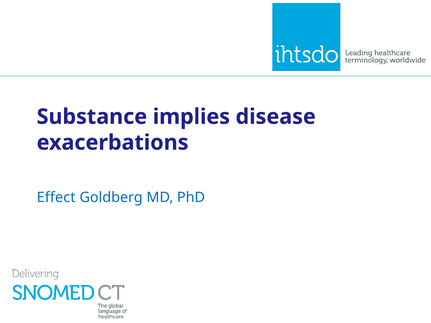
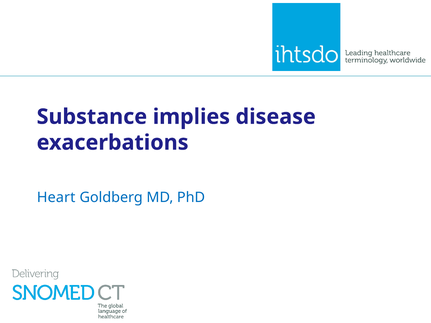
Effect: Effect -> Heart
